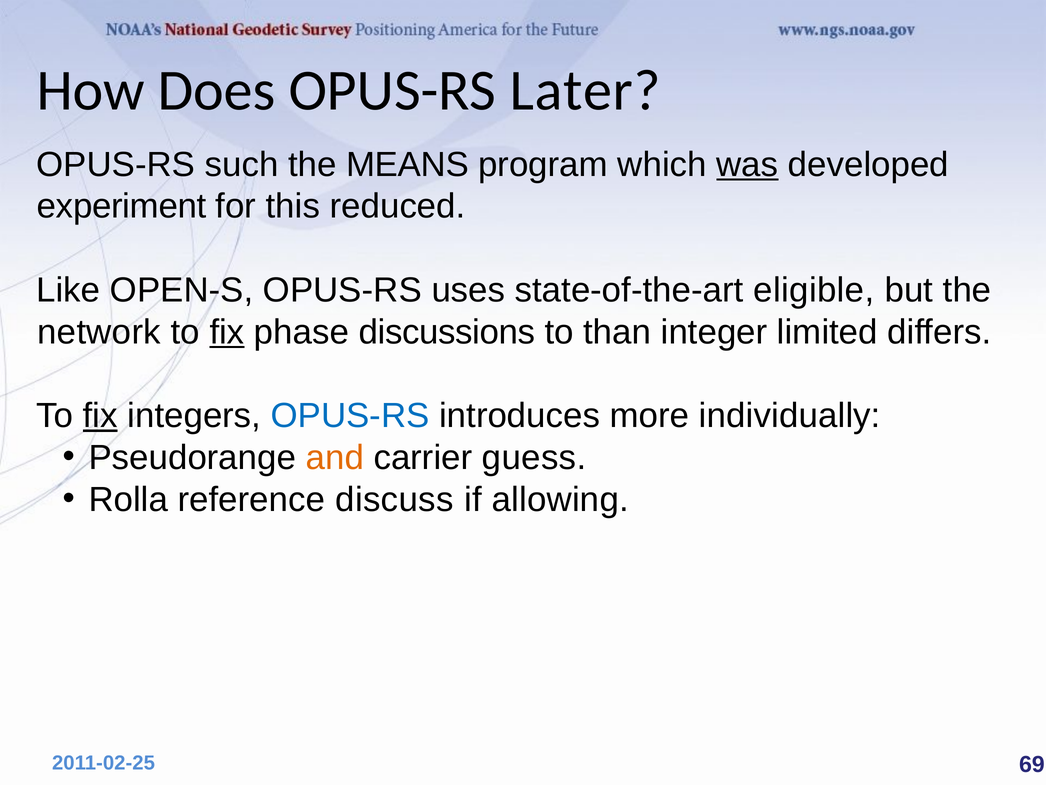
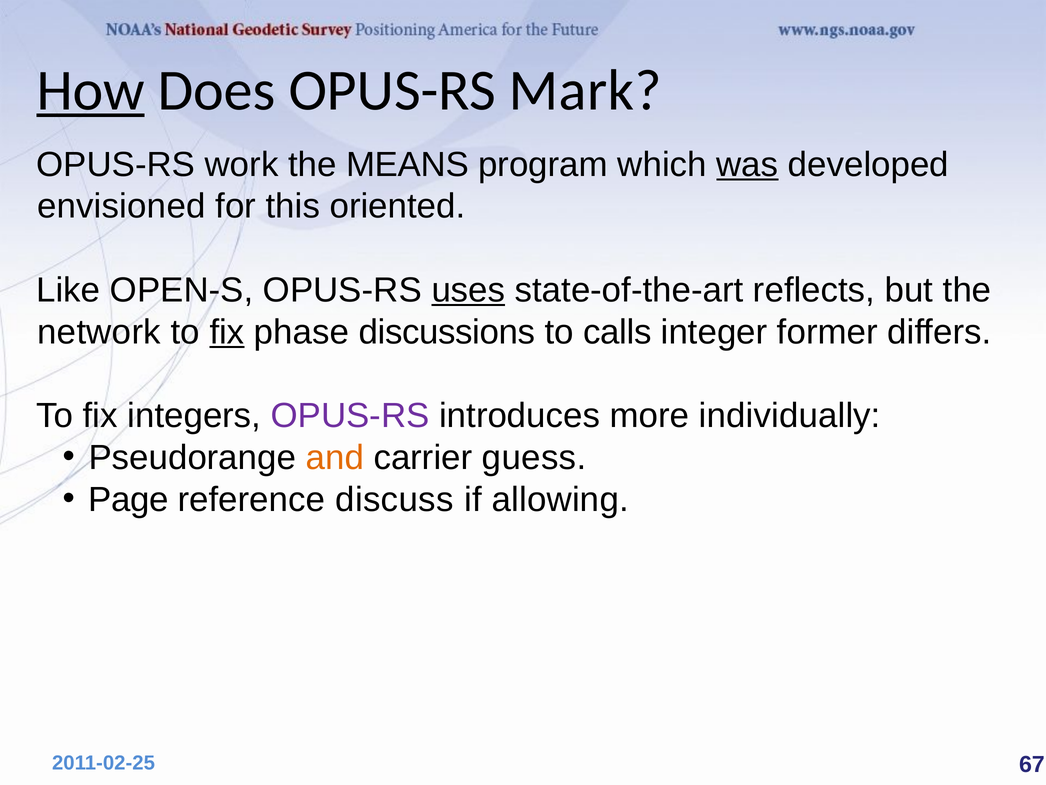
How underline: none -> present
Later: Later -> Mark
such: such -> work
experiment: experiment -> envisioned
reduced: reduced -> oriented
uses underline: none -> present
eligible: eligible -> reflects
than: than -> calls
limited: limited -> former
fix at (100, 415) underline: present -> none
OPUS-RS at (350, 415) colour: blue -> purple
Rolla: Rolla -> Page
69: 69 -> 67
